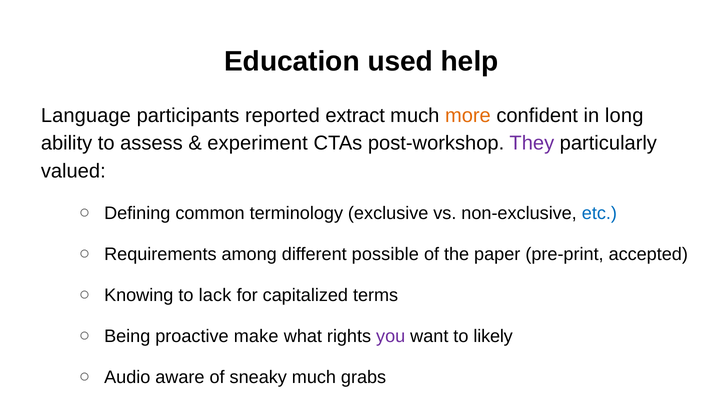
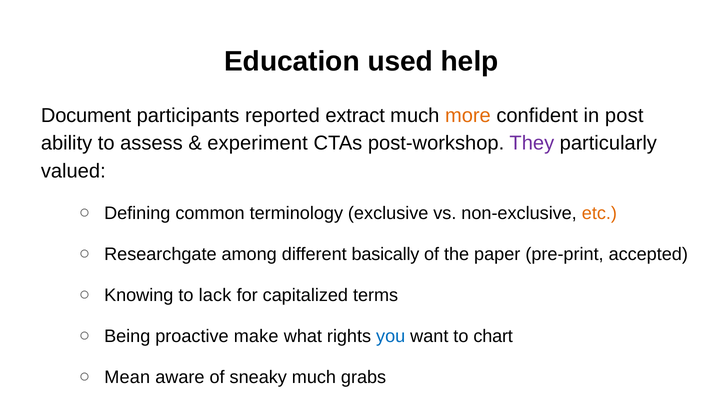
Language: Language -> Document
long: long -> post
etc colour: blue -> orange
Requirements: Requirements -> Researchgate
possible: possible -> basically
you colour: purple -> blue
likely: likely -> chart
Audio: Audio -> Mean
